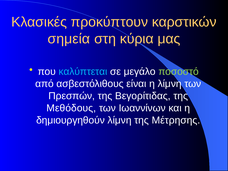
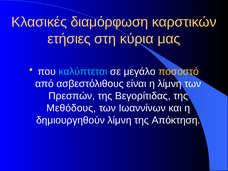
προκύπτουν: προκύπτουν -> διαμόρφωση
σημεία: σημεία -> ετήσιες
ποσοστό colour: light green -> yellow
Μέτρησης: Μέτρησης -> Απόκτηση
